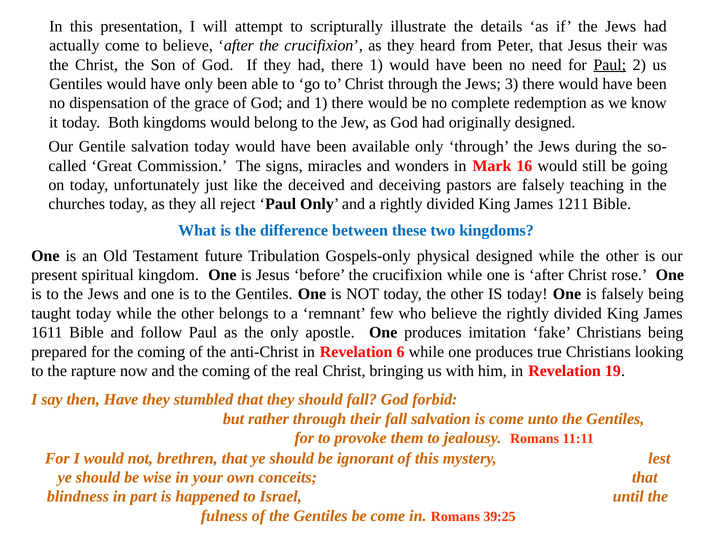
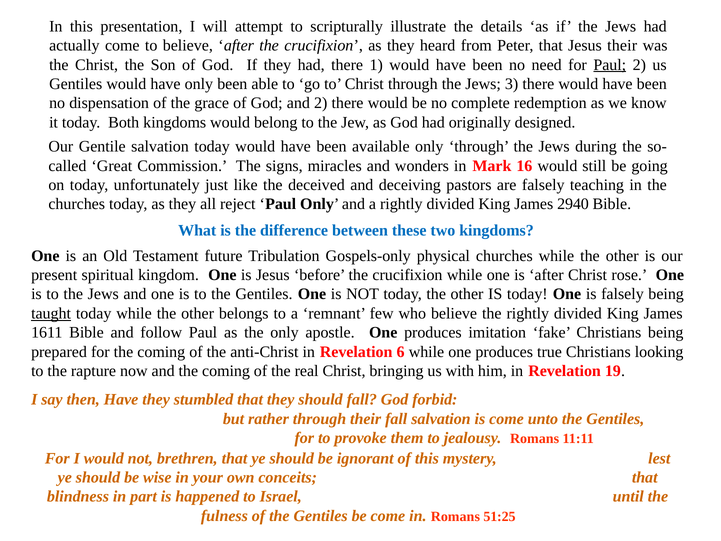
and 1: 1 -> 2
1211: 1211 -> 2940
physical designed: designed -> churches
taught underline: none -> present
39:25: 39:25 -> 51:25
